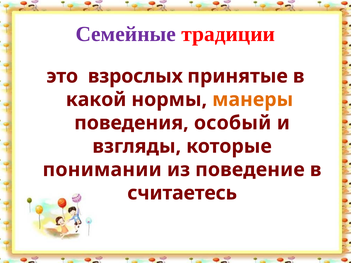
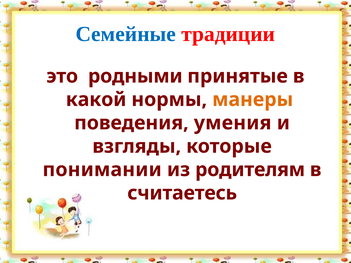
Семейные colour: purple -> blue
взрослых: взрослых -> родными
особый: особый -> умения
поведение: поведение -> родителям
